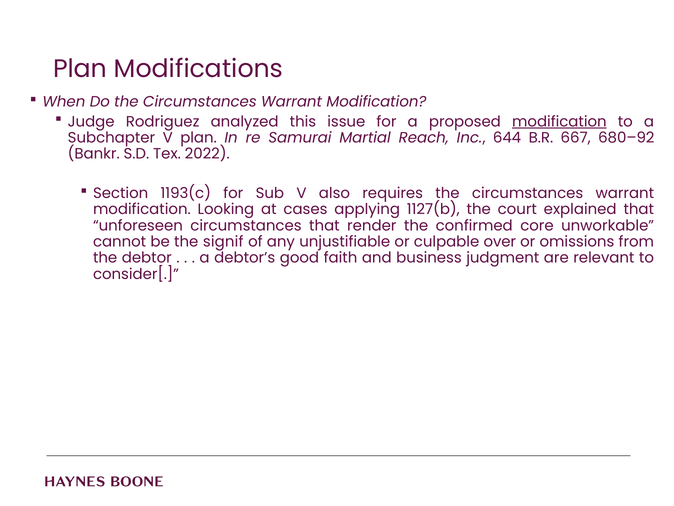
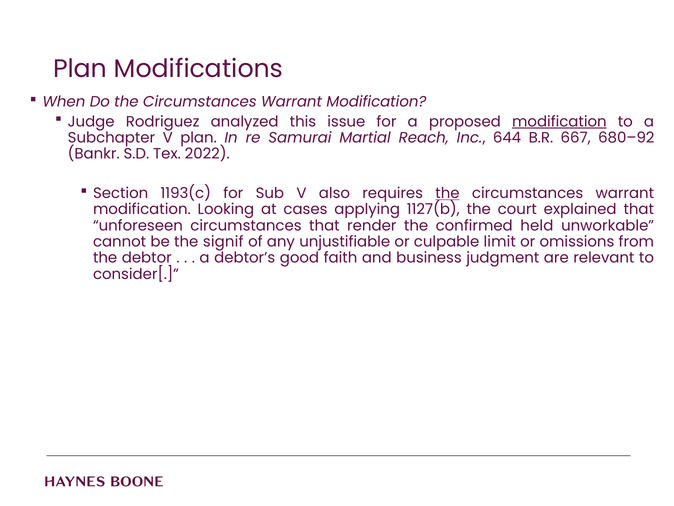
the at (447, 193) underline: none -> present
core: core -> held
over: over -> limit
